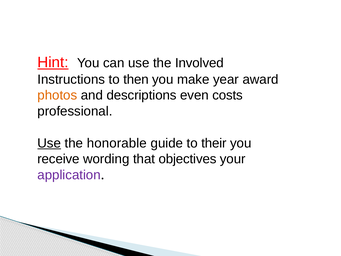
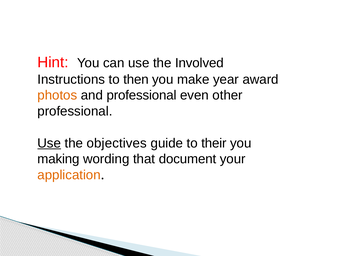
Hint underline: present -> none
and descriptions: descriptions -> professional
costs: costs -> other
honorable: honorable -> objectives
receive: receive -> making
objectives: objectives -> document
application colour: purple -> orange
